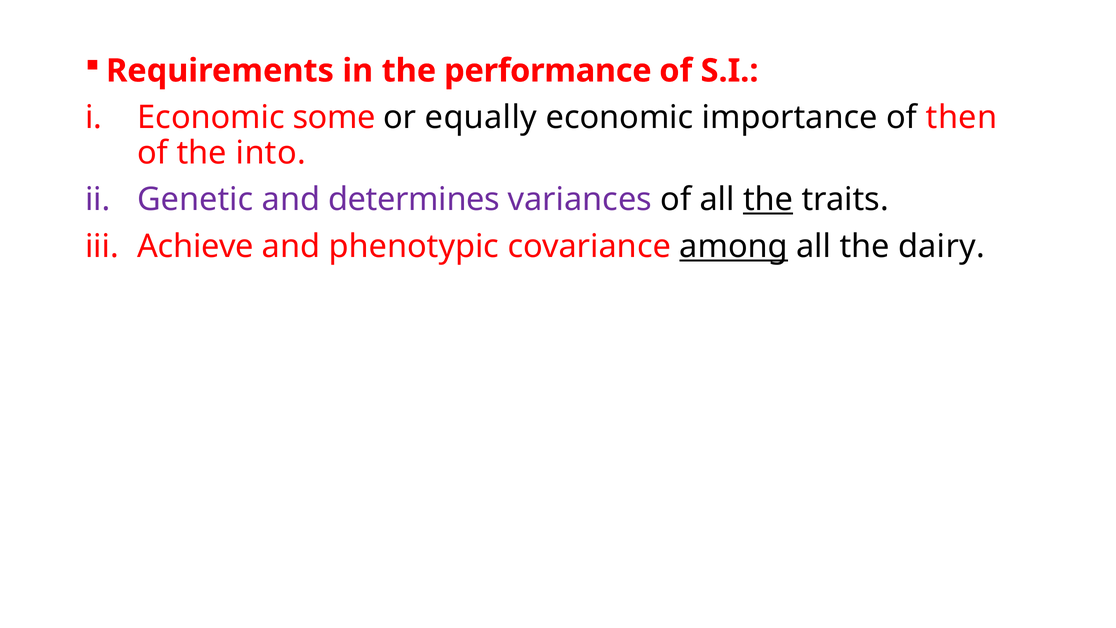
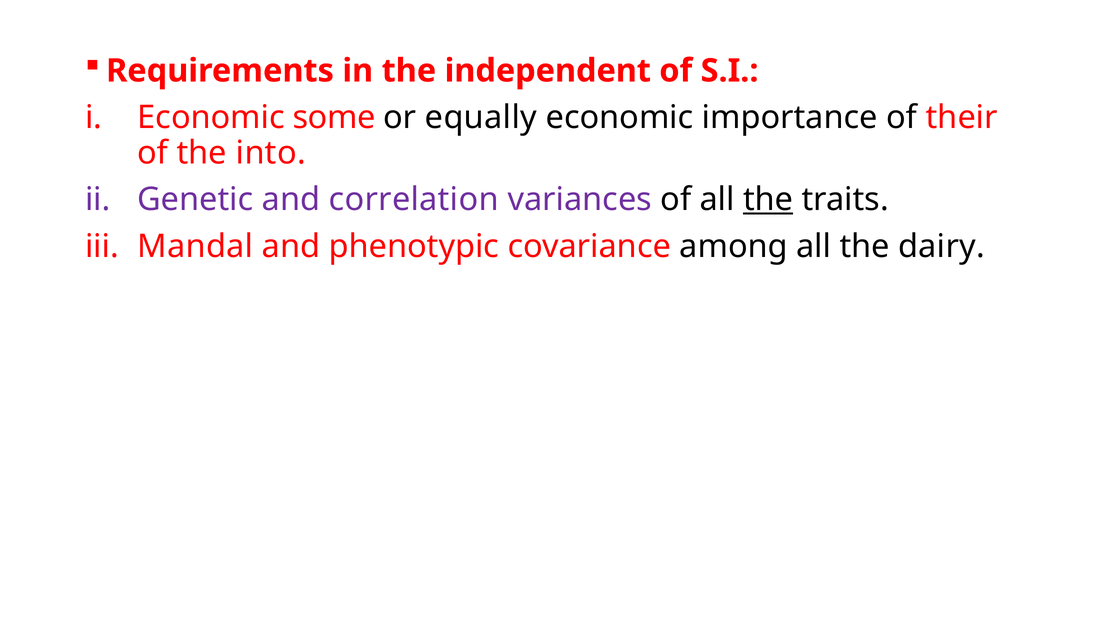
performance: performance -> independent
then: then -> their
determines: determines -> correlation
Achieve: Achieve -> Mandal
among underline: present -> none
